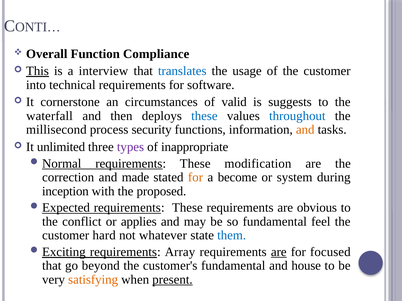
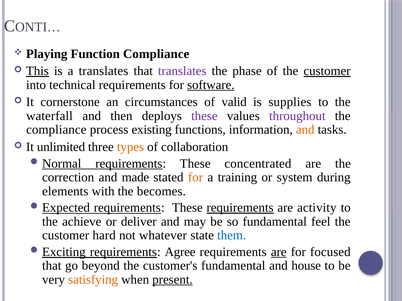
Overall: Overall -> Playing
a interview: interview -> translates
translates at (182, 71) colour: blue -> purple
usage: usage -> phase
customer at (327, 71) underline: none -> present
software underline: none -> present
suggests: suggests -> supplies
these at (204, 116) colour: blue -> purple
throughout colour: blue -> purple
millisecond at (56, 130): millisecond -> compliance
security: security -> existing
types colour: purple -> orange
inappropriate: inappropriate -> collaboration
modification: modification -> concentrated
become: become -> training
inception: inception -> elements
proposed: proposed -> becomes
requirements at (240, 208) underline: none -> present
obvious: obvious -> activity
conflict: conflict -> achieve
applies: applies -> deliver
Array: Array -> Agree
